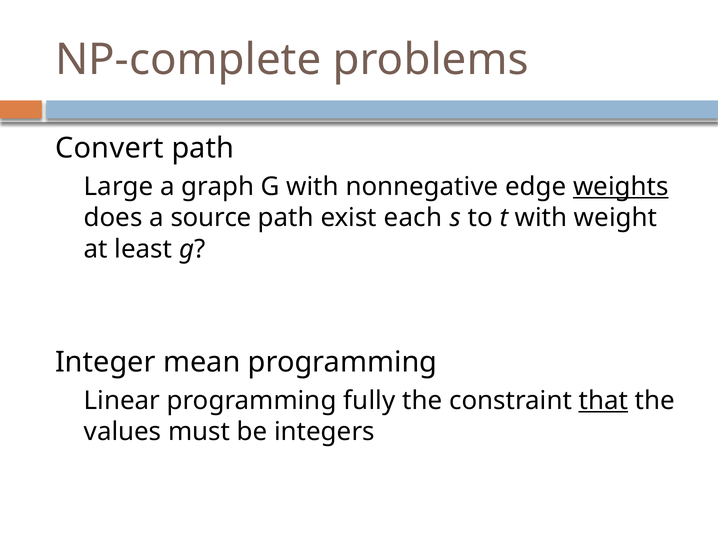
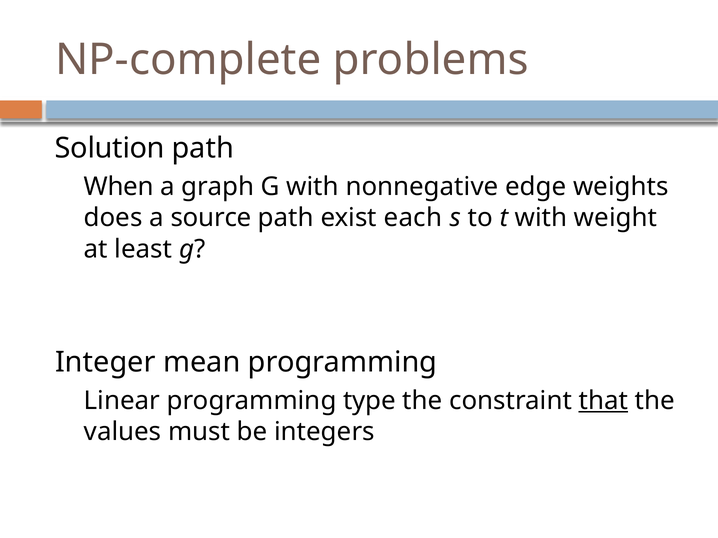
Convert: Convert -> Solution
Large: Large -> When
weights underline: present -> none
fully: fully -> type
